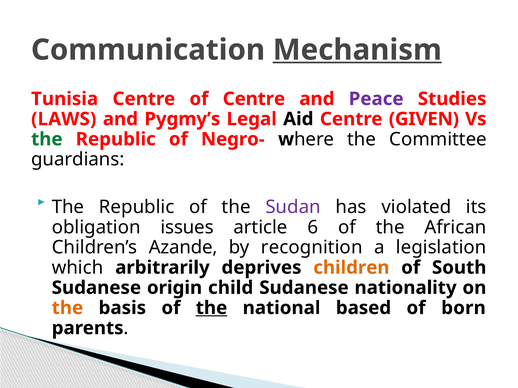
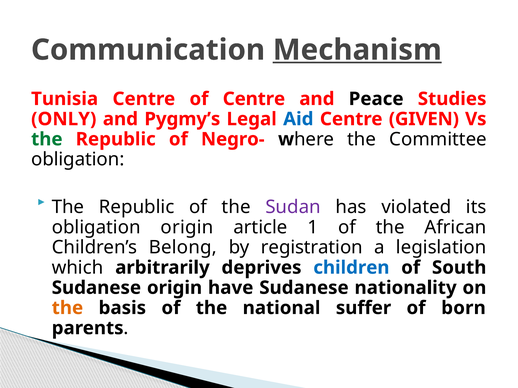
Peace colour: purple -> black
LAWS: LAWS -> ONLY
Aid colour: black -> blue
guardians at (78, 160): guardians -> obligation
obligation issues: issues -> origin
6: 6 -> 1
Azande: Azande -> Belong
recognition: recognition -> registration
children colour: orange -> blue
child: child -> have
the at (212, 308) underline: present -> none
based: based -> suffer
